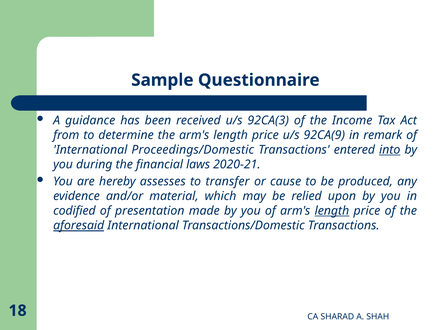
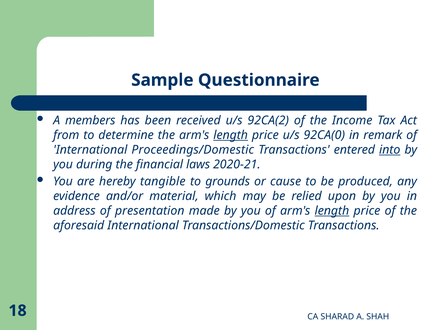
guidance: guidance -> members
92CA(3: 92CA(3 -> 92CA(2
length at (231, 135) underline: none -> present
92CA(9: 92CA(9 -> 92CA(0
assesses: assesses -> tangible
transfer: transfer -> grounds
codified: codified -> address
aforesaid underline: present -> none
